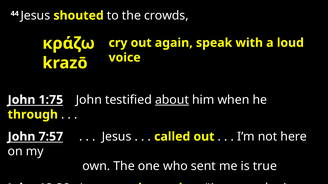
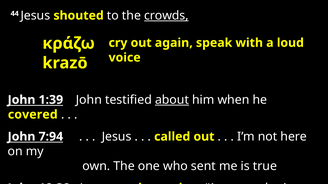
crowds underline: none -> present
1:75: 1:75 -> 1:39
through: through -> covered
7:57: 7:57 -> 7:94
